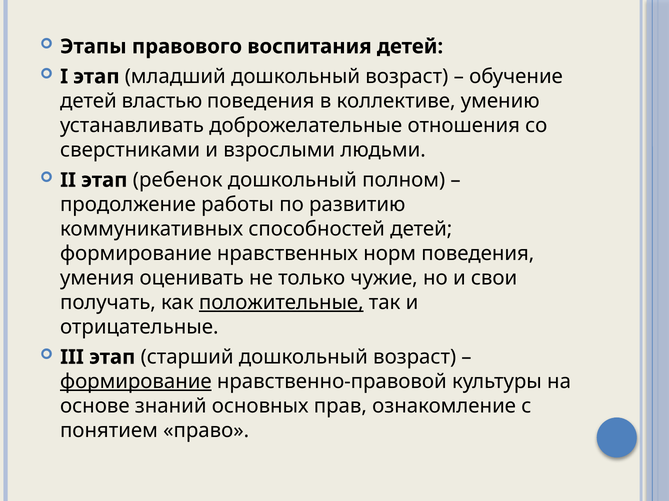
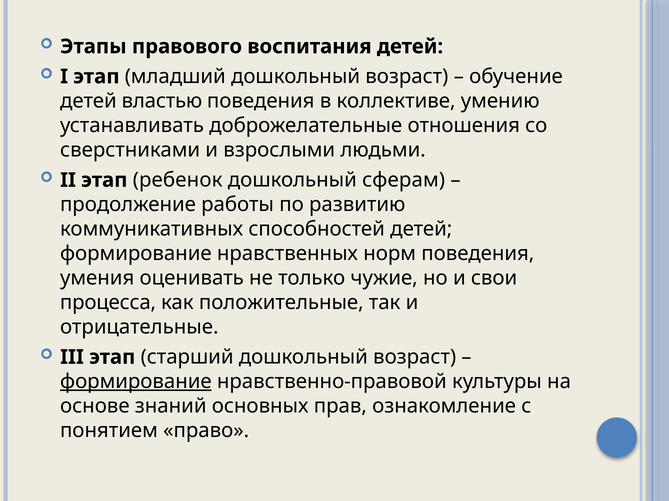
полном: полном -> сферам
получать: получать -> процесса
положительные underline: present -> none
